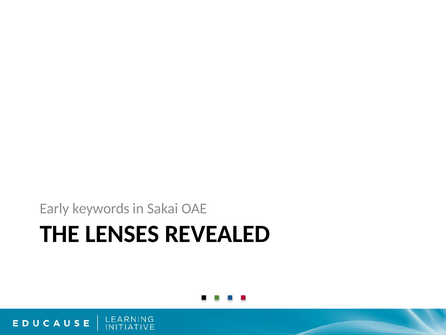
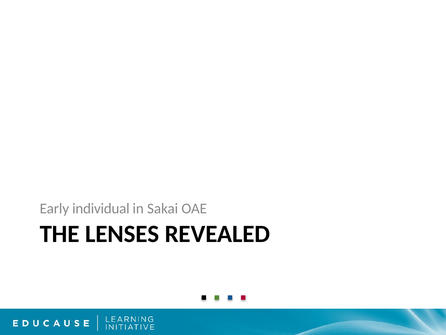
keywords: keywords -> individual
